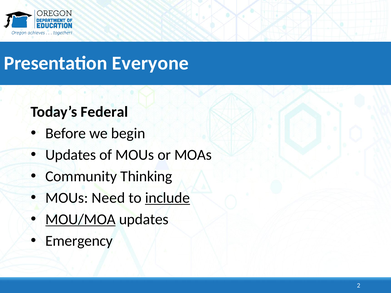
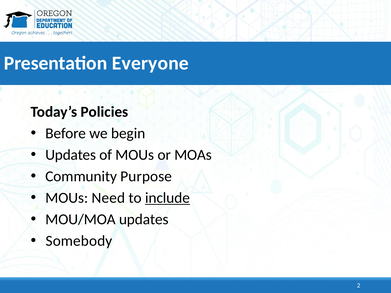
Federal: Federal -> Policies
Thinking: Thinking -> Purpose
MOU/MOA underline: present -> none
Emergency: Emergency -> Somebody
